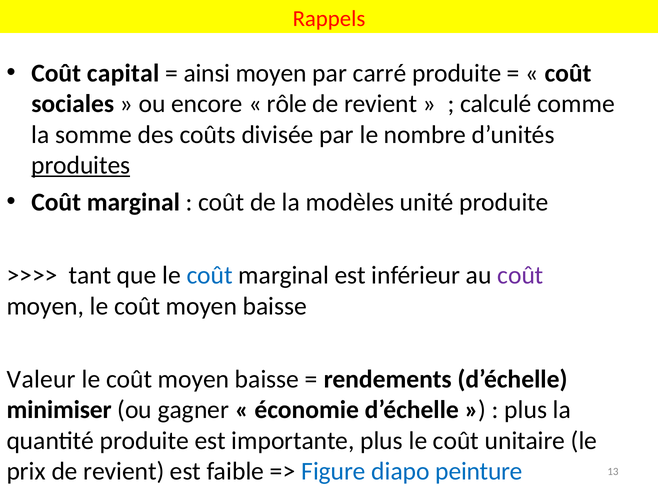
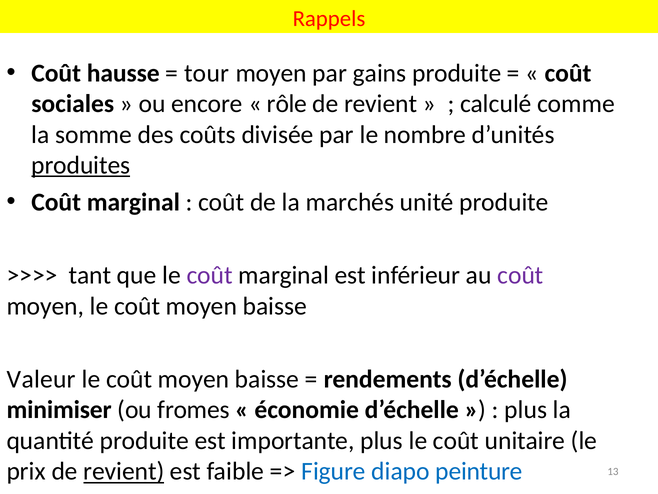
capital: capital -> hausse
ainsi: ainsi -> tour
carré: carré -> gains
modèles: modèles -> marchés
coût at (210, 275) colour: blue -> purple
gagner: gagner -> fromes
revient at (124, 471) underline: none -> present
